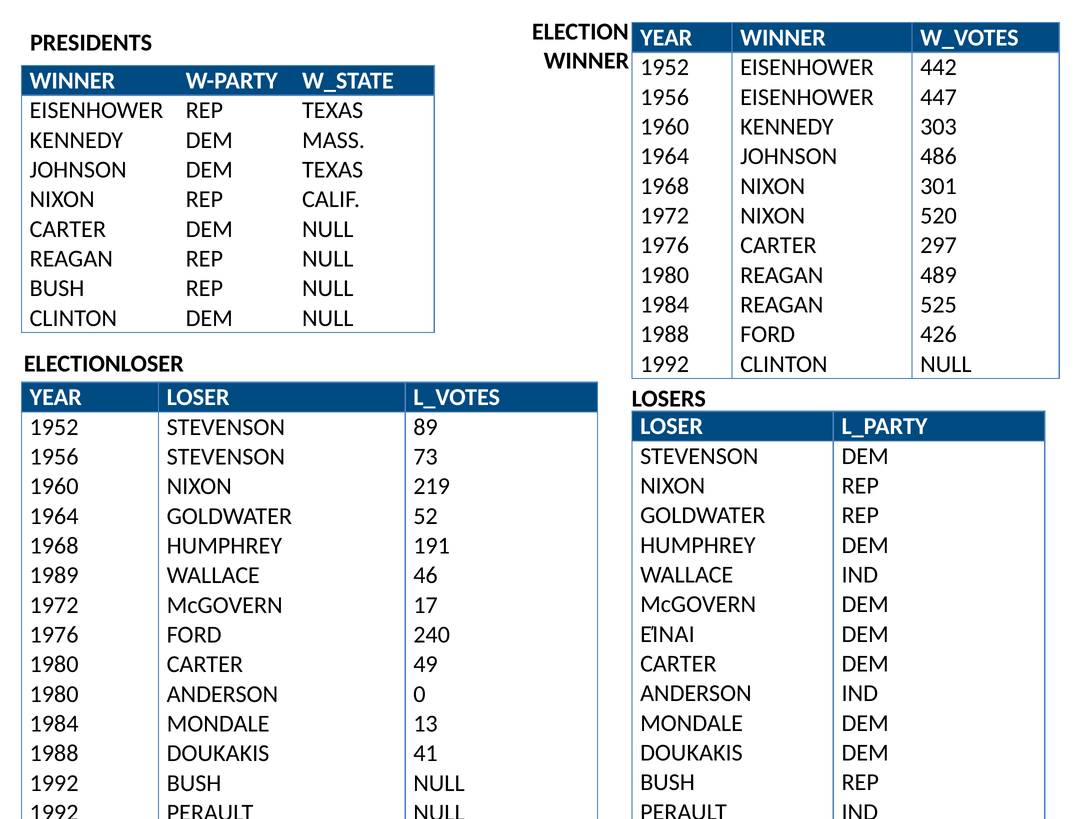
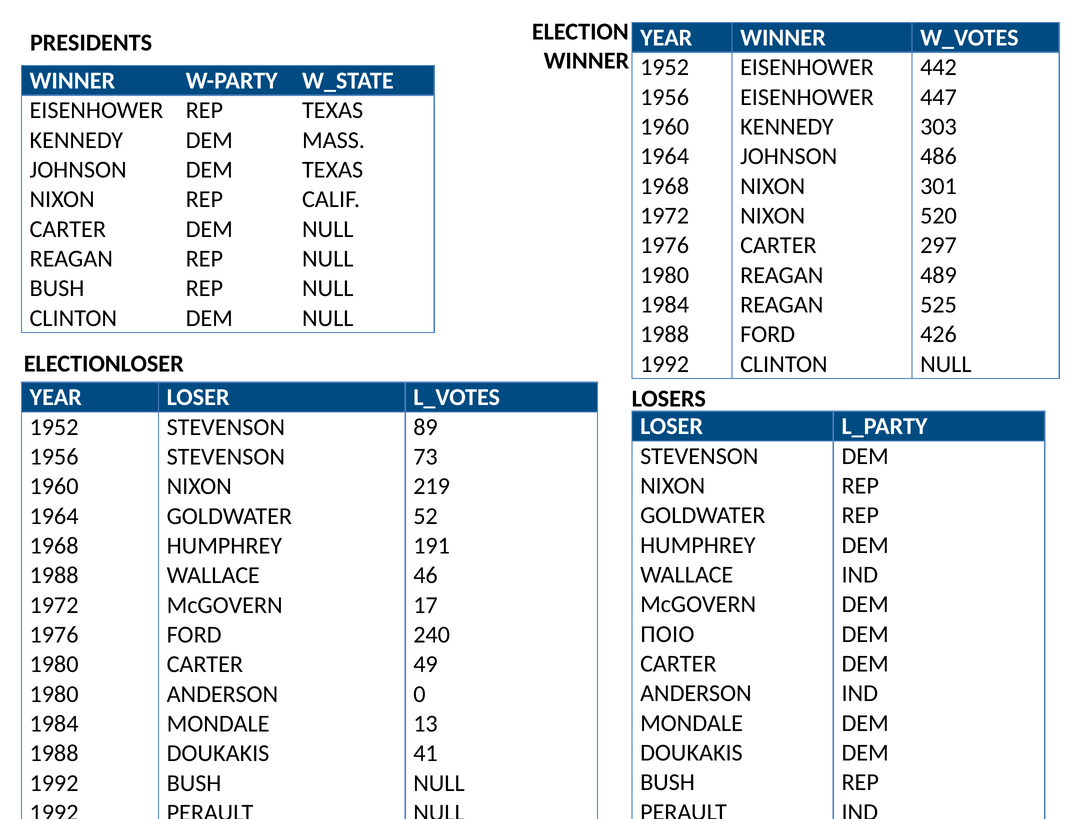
1989 at (54, 575): 1989 -> 1988
ΕΊΝΑΙ: ΕΊΝΑΙ -> ΠΟΙΟ
